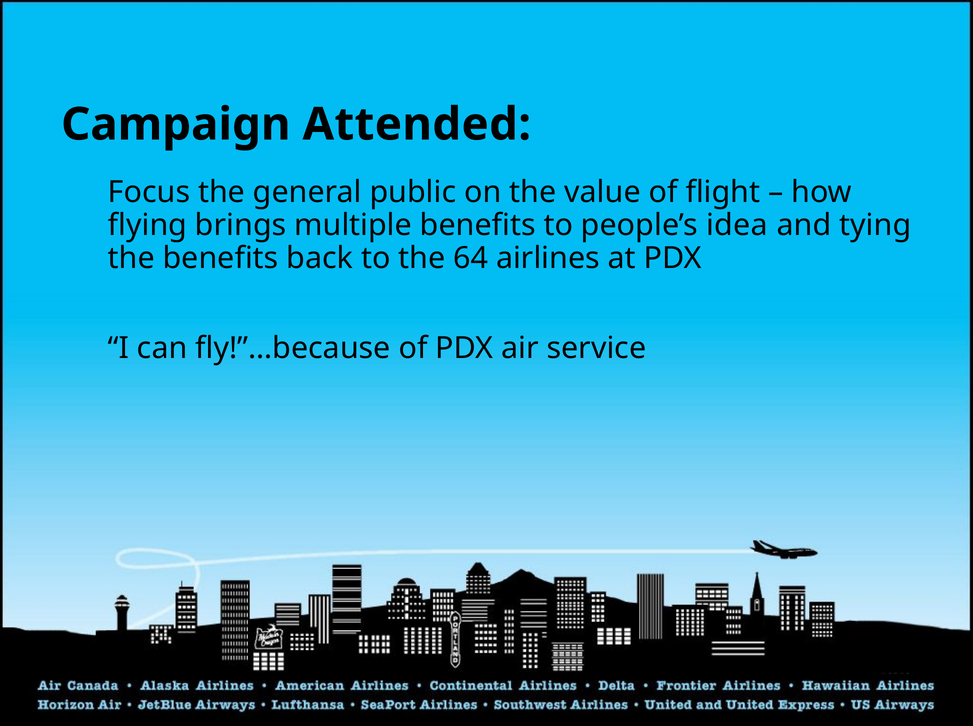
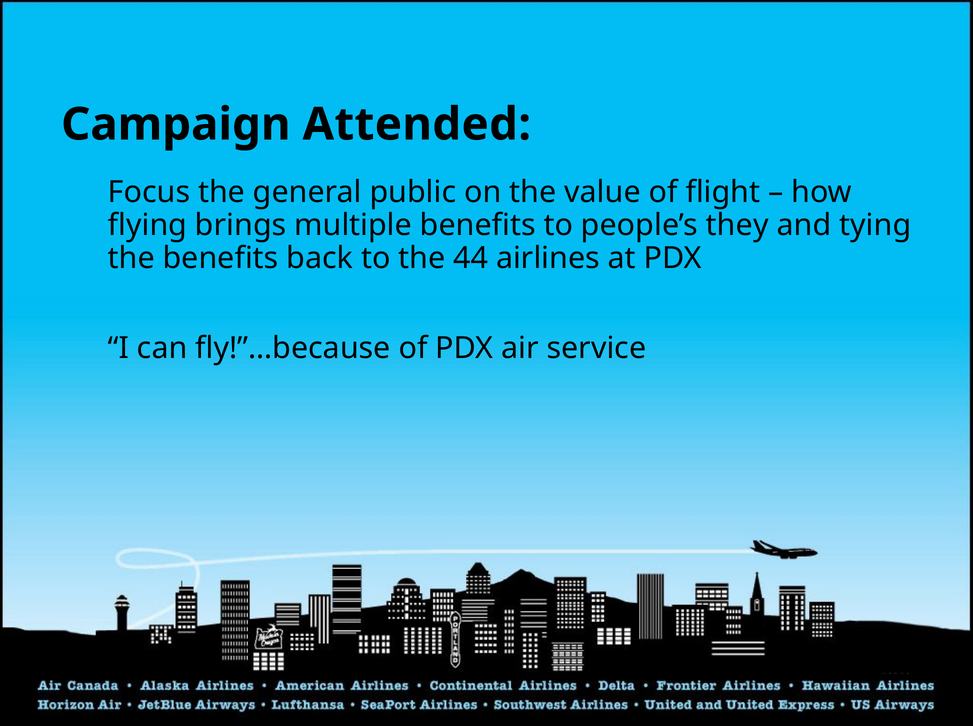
idea: idea -> they
64: 64 -> 44
